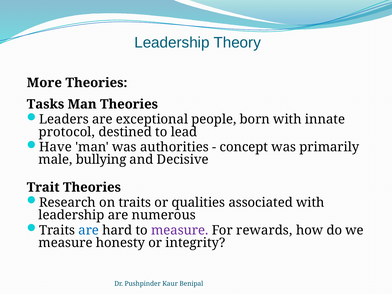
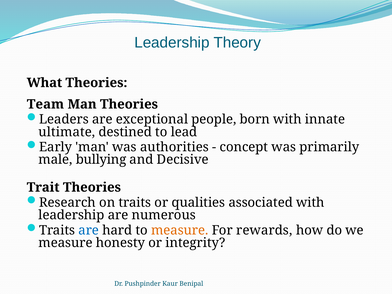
More: More -> What
Tasks: Tasks -> Team
protocol: protocol -> ultimate
Have: Have -> Early
measure at (180, 230) colour: purple -> orange
